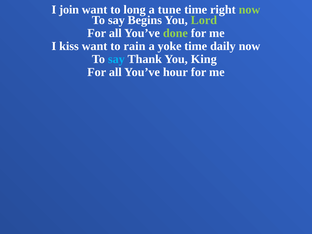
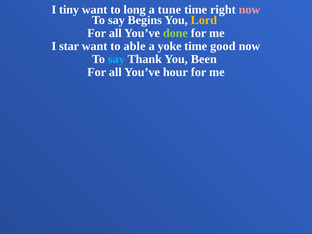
join: join -> tiny
now at (249, 10) colour: light green -> pink
Lord colour: light green -> yellow
kiss: kiss -> star
rain: rain -> able
daily: daily -> good
King: King -> Been
